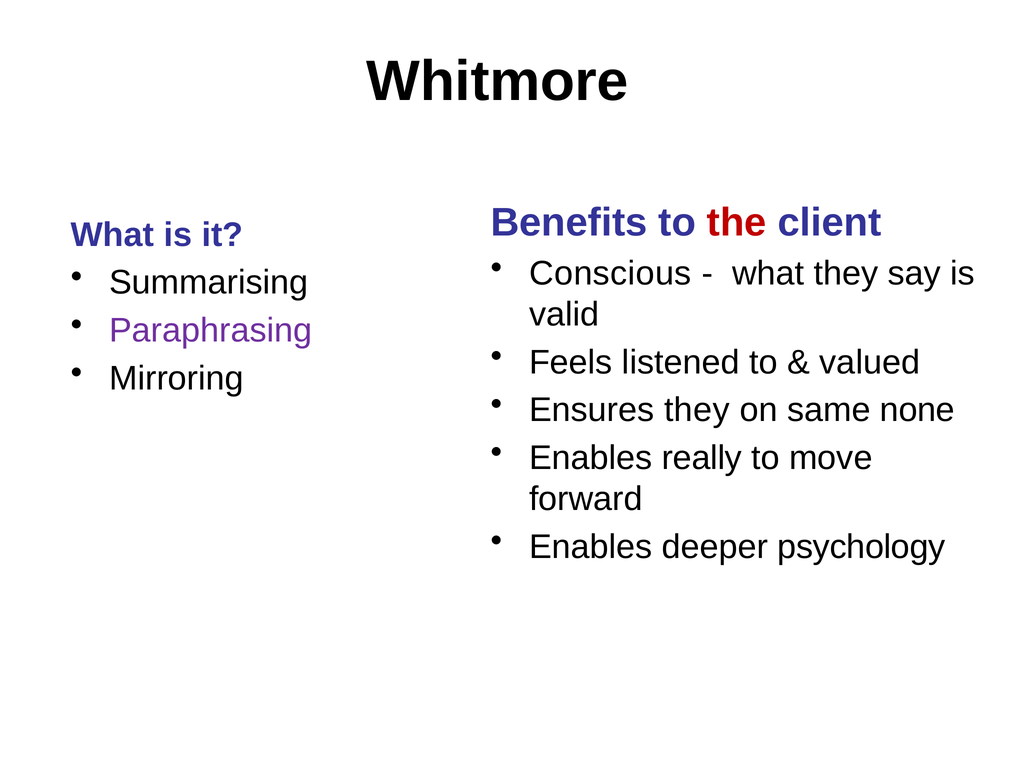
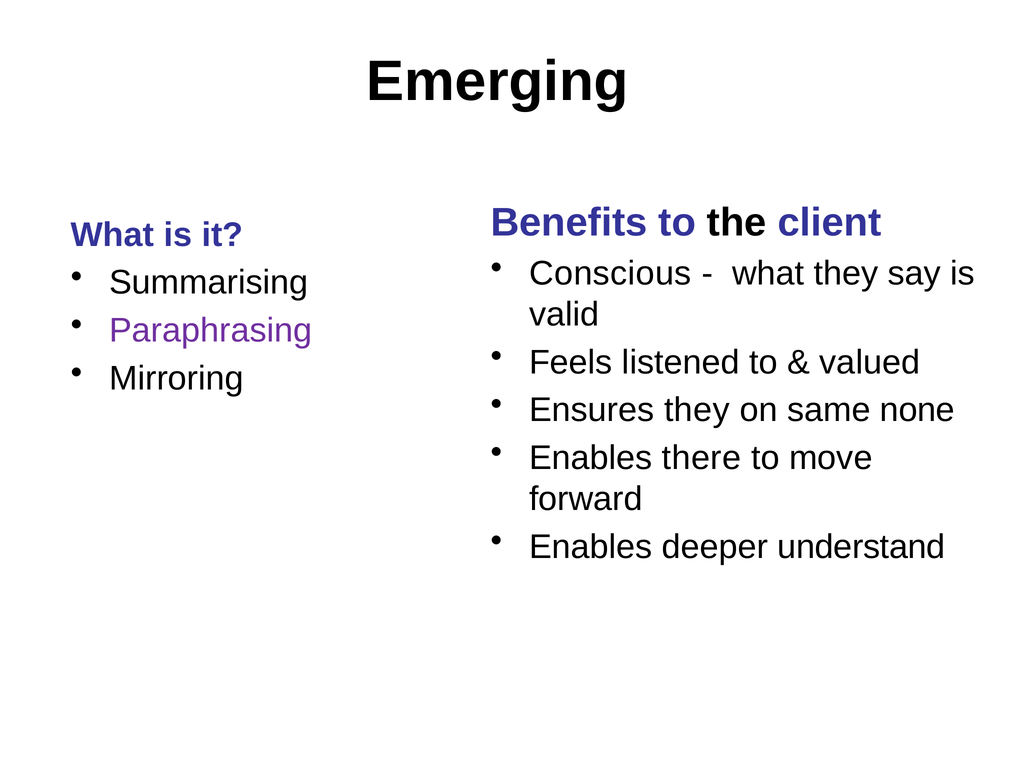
Whitmore: Whitmore -> Emerging
the colour: red -> black
really: really -> there
psychology: psychology -> understand
